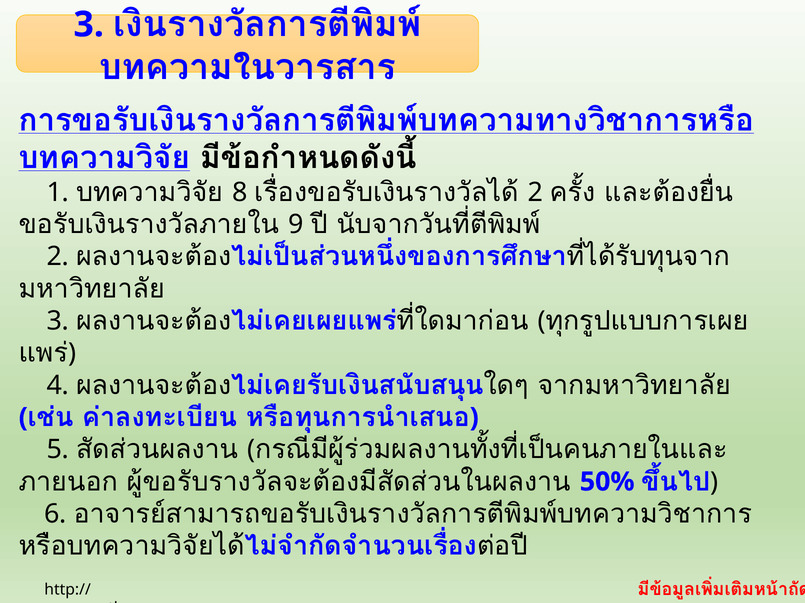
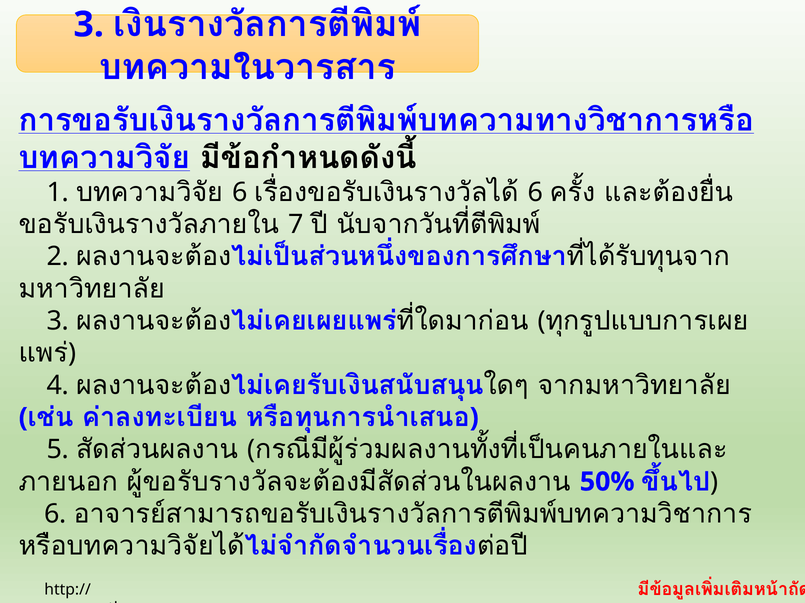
8 at (240, 193): 8 -> 6
2 at (535, 193): 2 -> 6
9: 9 -> 7
